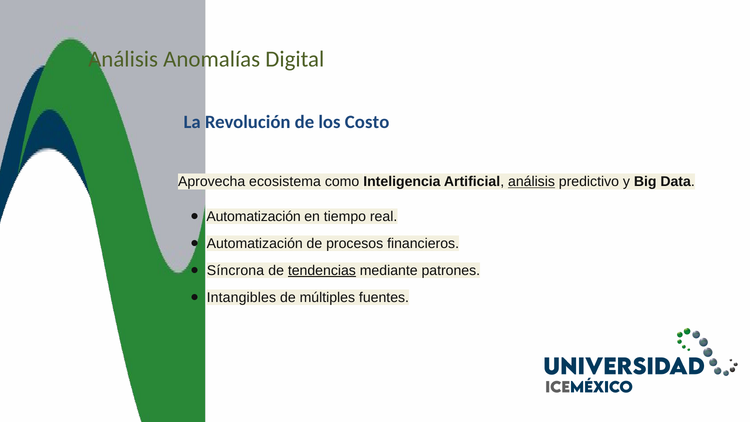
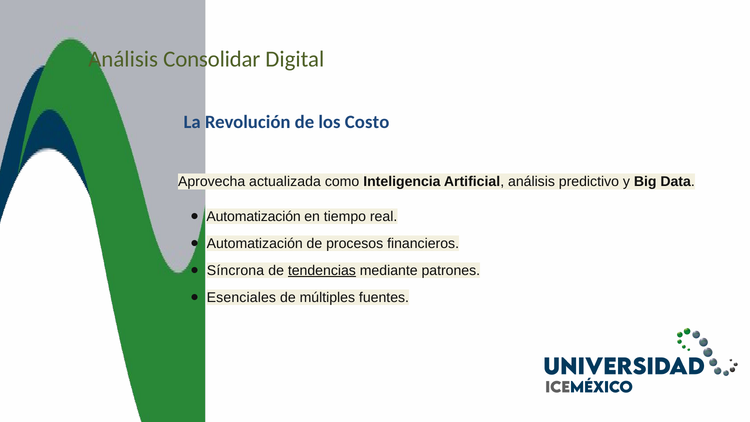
Anomalías: Anomalías -> Consolidar
ecosistema: ecosistema -> actualizada
análisis at (531, 182) underline: present -> none
Intangibles: Intangibles -> Esenciales
